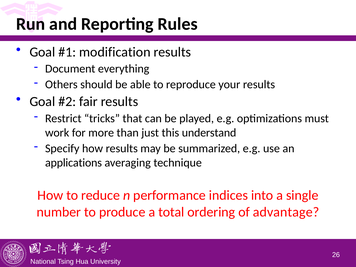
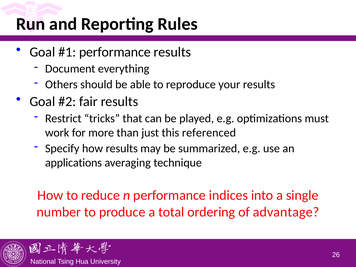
modification at (115, 52): modification -> performance
understand: understand -> referenced
